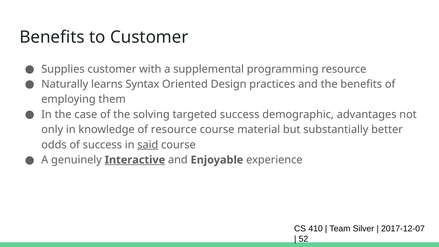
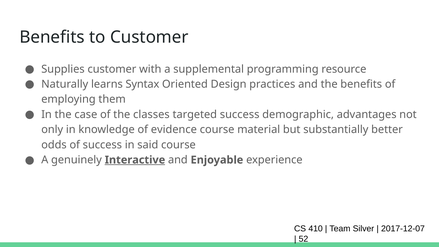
solving: solving -> classes
of resource: resource -> evidence
said underline: present -> none
